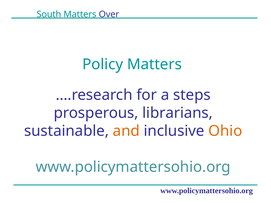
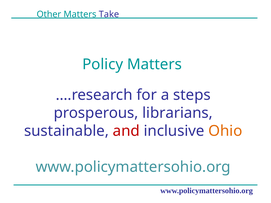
South: South -> Other
Over: Over -> Take
and colour: orange -> red
